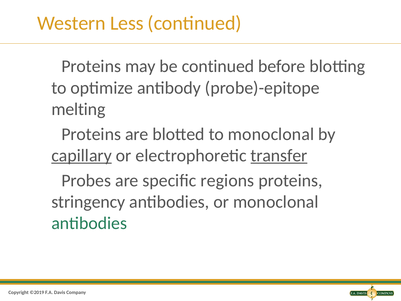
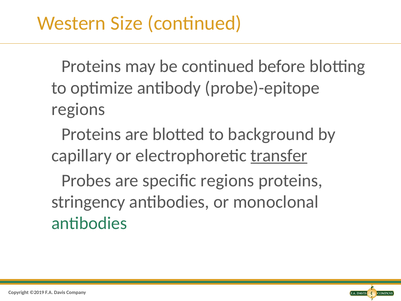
Less: Less -> Size
melting at (78, 109): melting -> regions
to monoclonal: monoclonal -> background
capillary underline: present -> none
